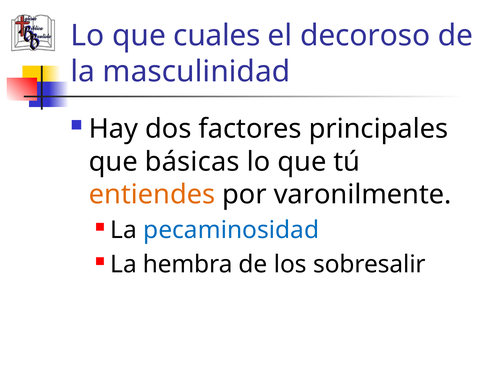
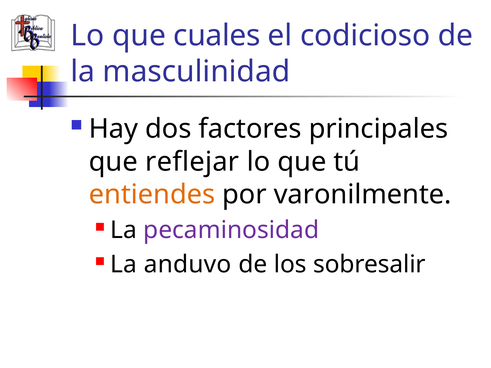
decoroso: decoroso -> codicioso
básicas: básicas -> reflejar
pecaminosidad colour: blue -> purple
hembra: hembra -> anduvo
